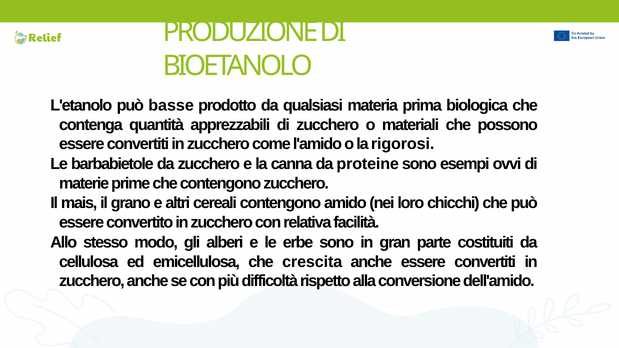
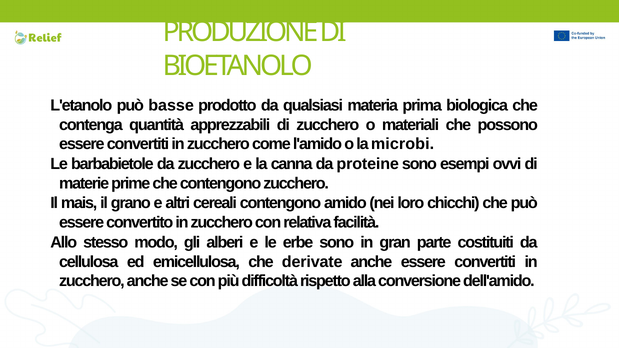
rigorosi: rigorosi -> microbi
crescita: crescita -> derivate
